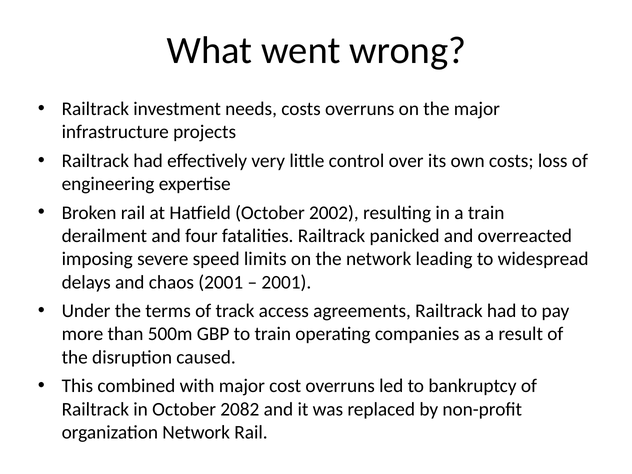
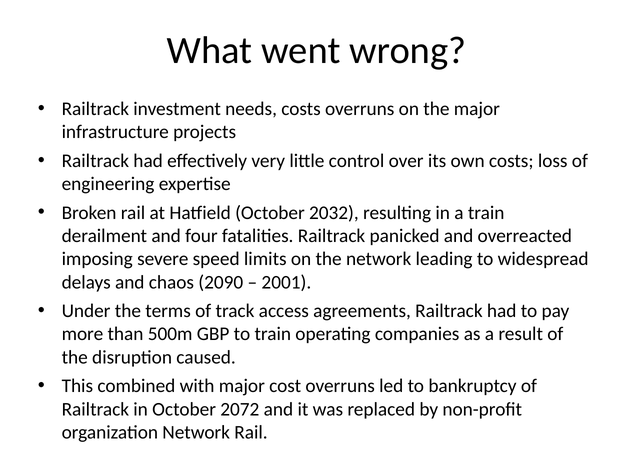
2002: 2002 -> 2032
chaos 2001: 2001 -> 2090
2082: 2082 -> 2072
